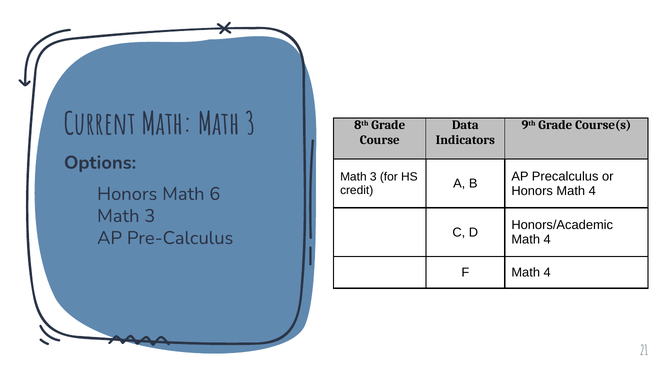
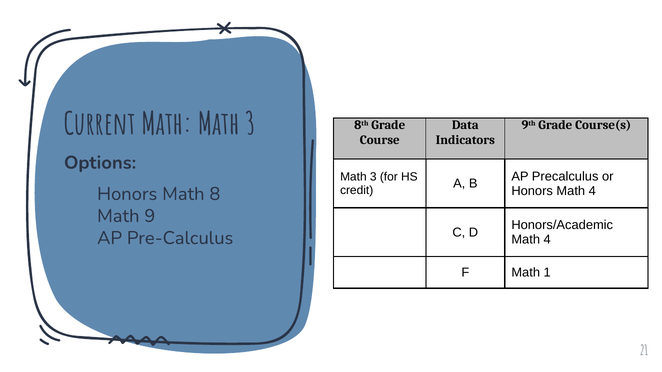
6: 6 -> 8
3 at (150, 216): 3 -> 9
F Math 4: 4 -> 1
